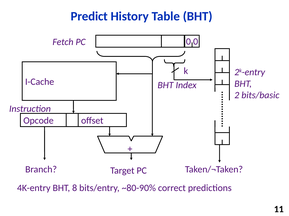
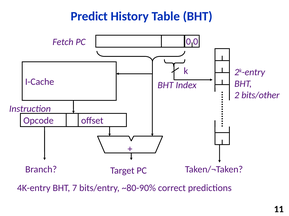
bits/basic: bits/basic -> bits/other
8: 8 -> 7
